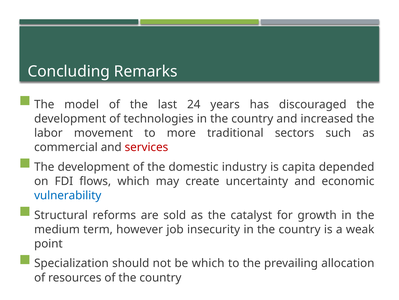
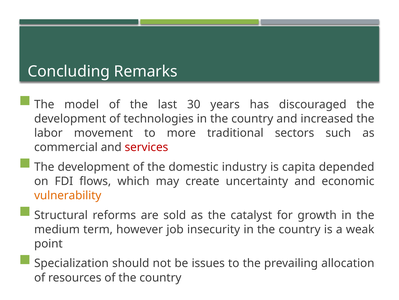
24: 24 -> 30
vulnerability colour: blue -> orange
be which: which -> issues
